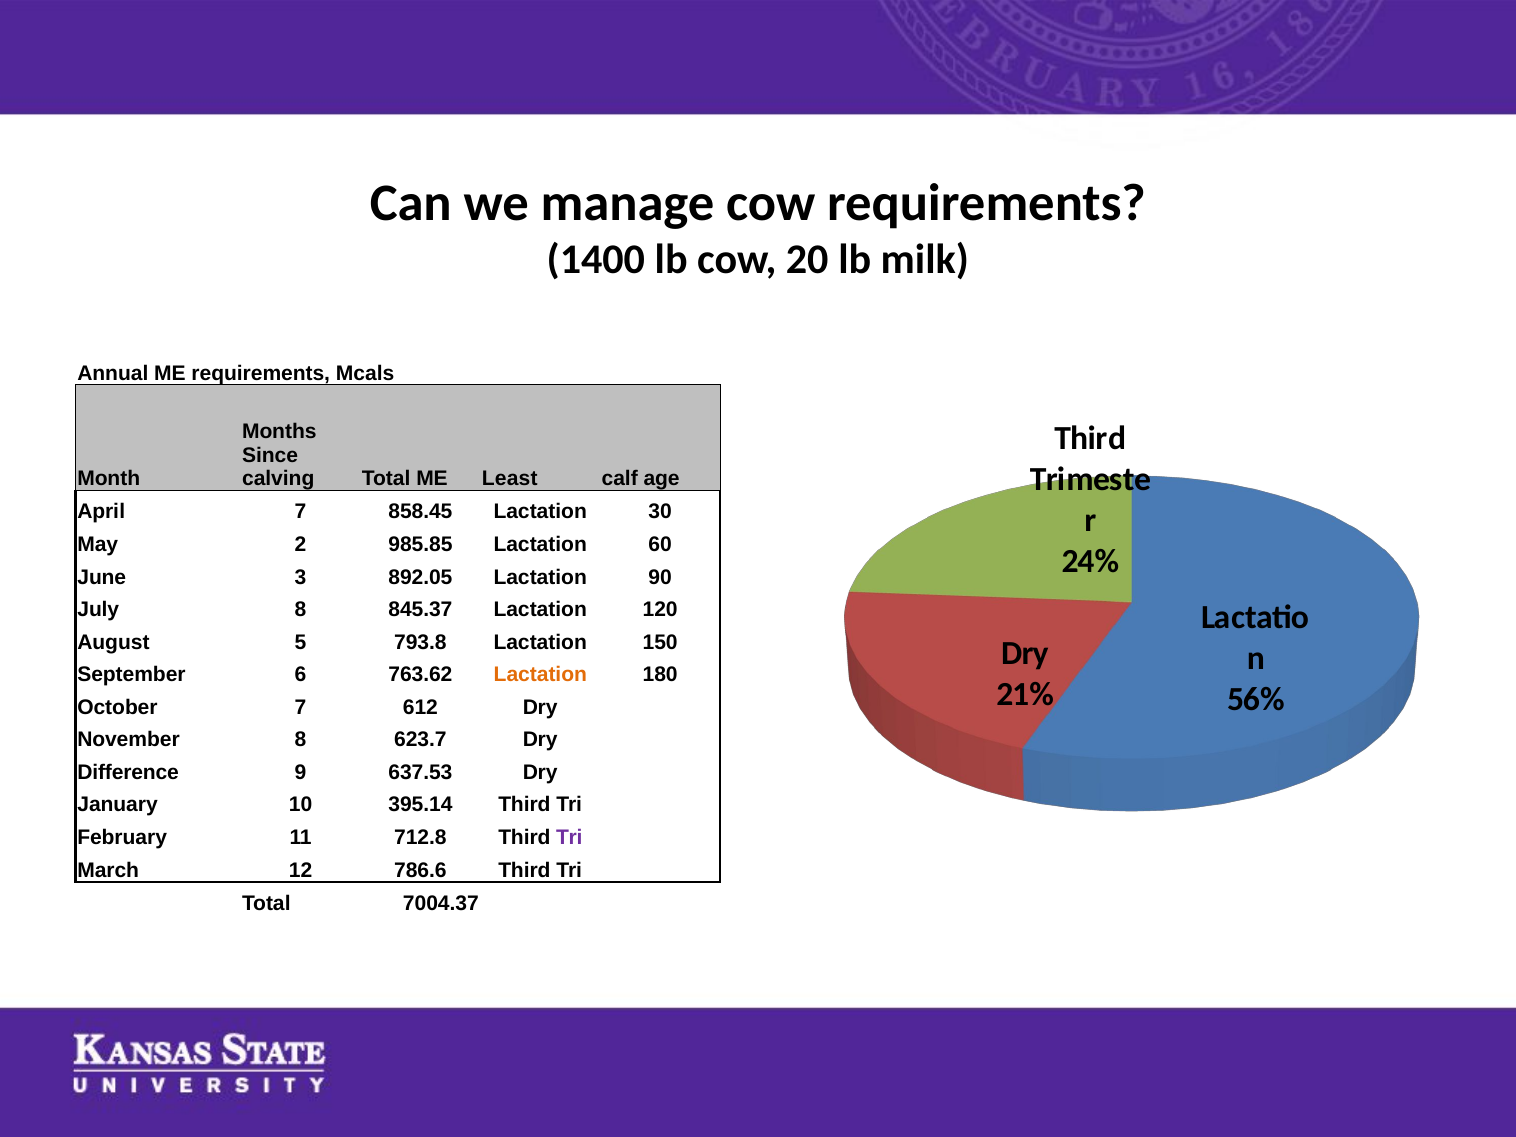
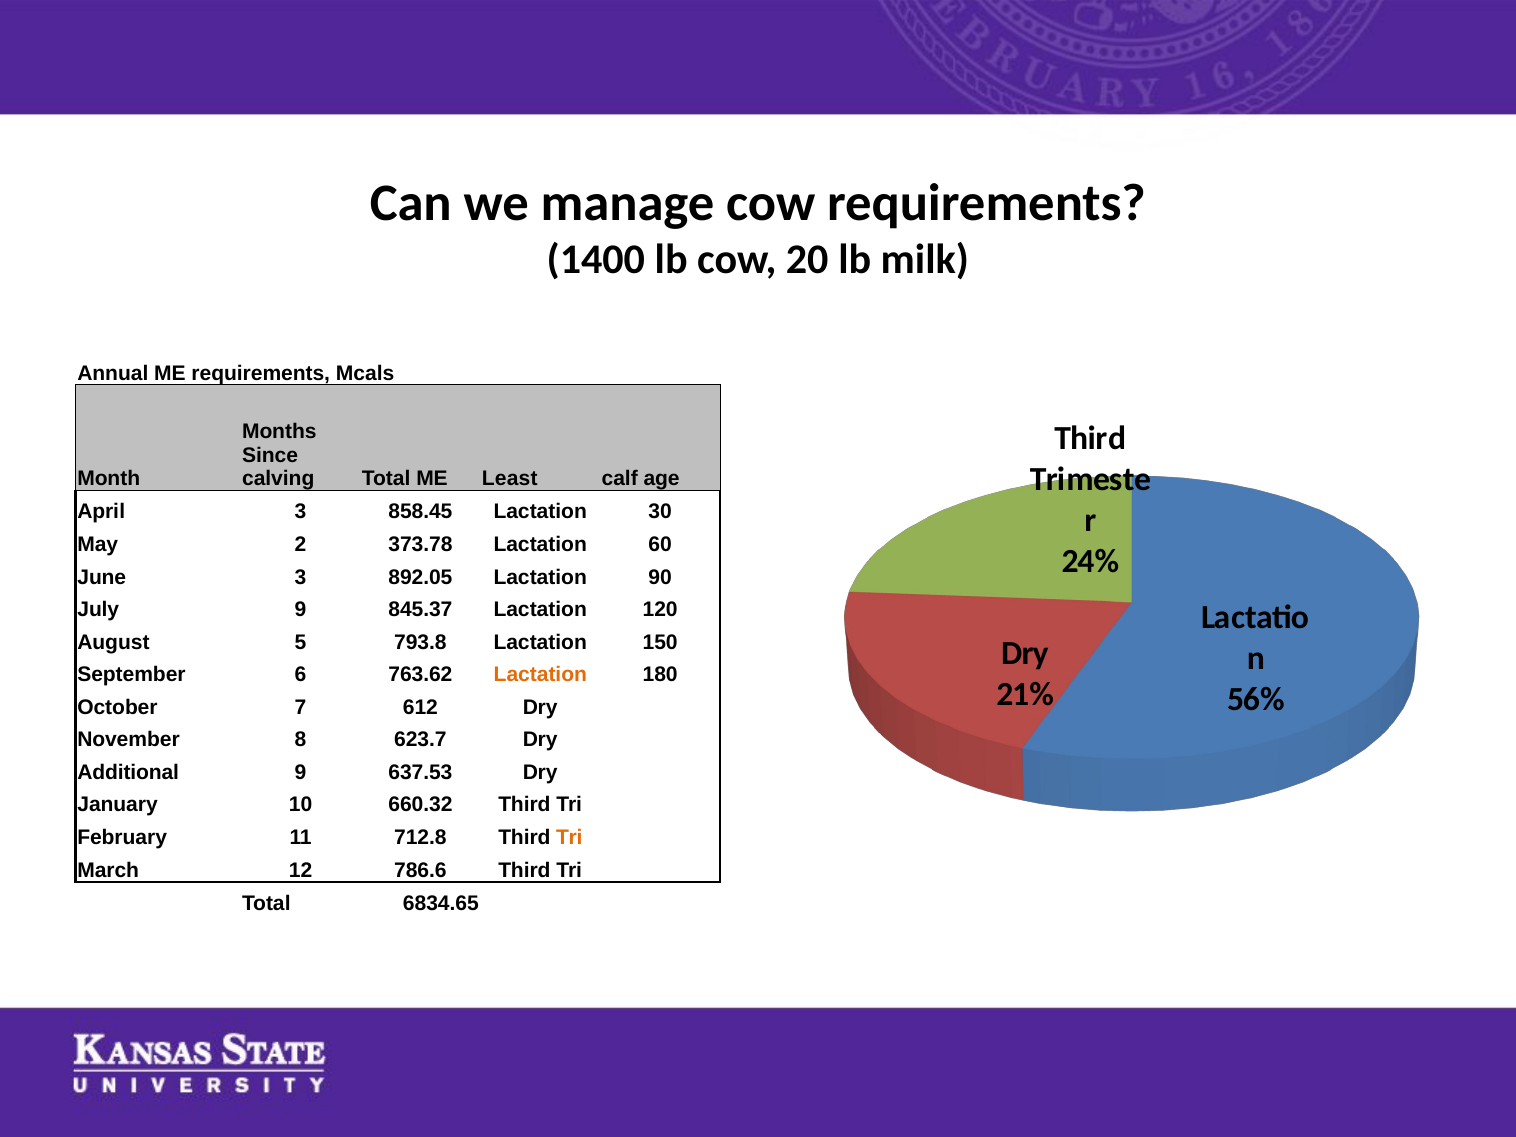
April 7: 7 -> 3
985.85: 985.85 -> 373.78
July 8: 8 -> 9
Difference: Difference -> Additional
395.14: 395.14 -> 660.32
Tri at (569, 837) colour: purple -> orange
7004.37: 7004.37 -> 6834.65
